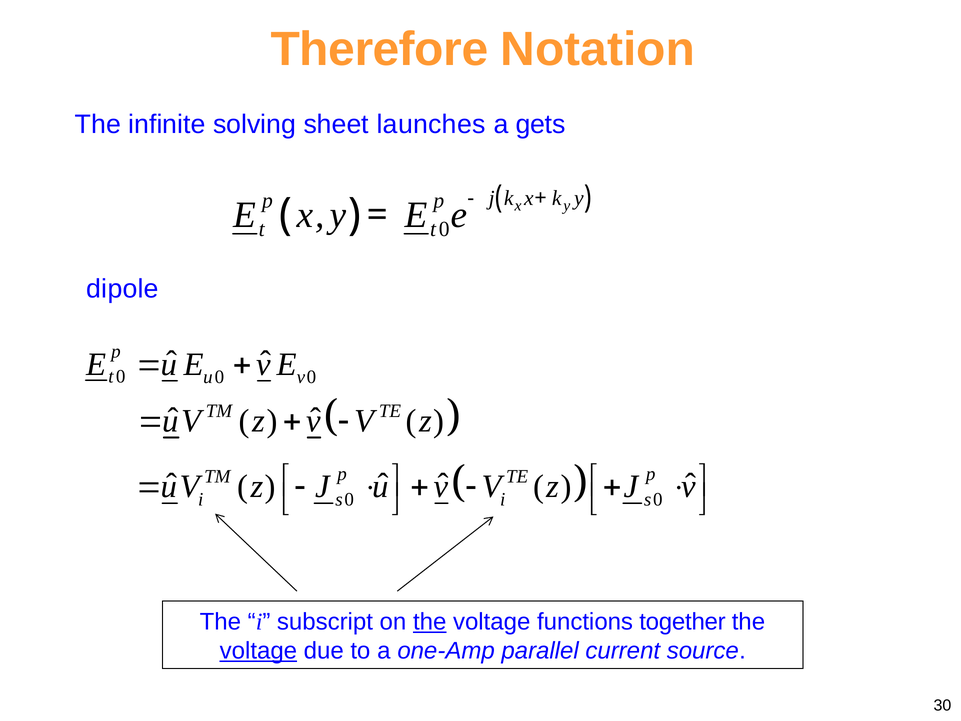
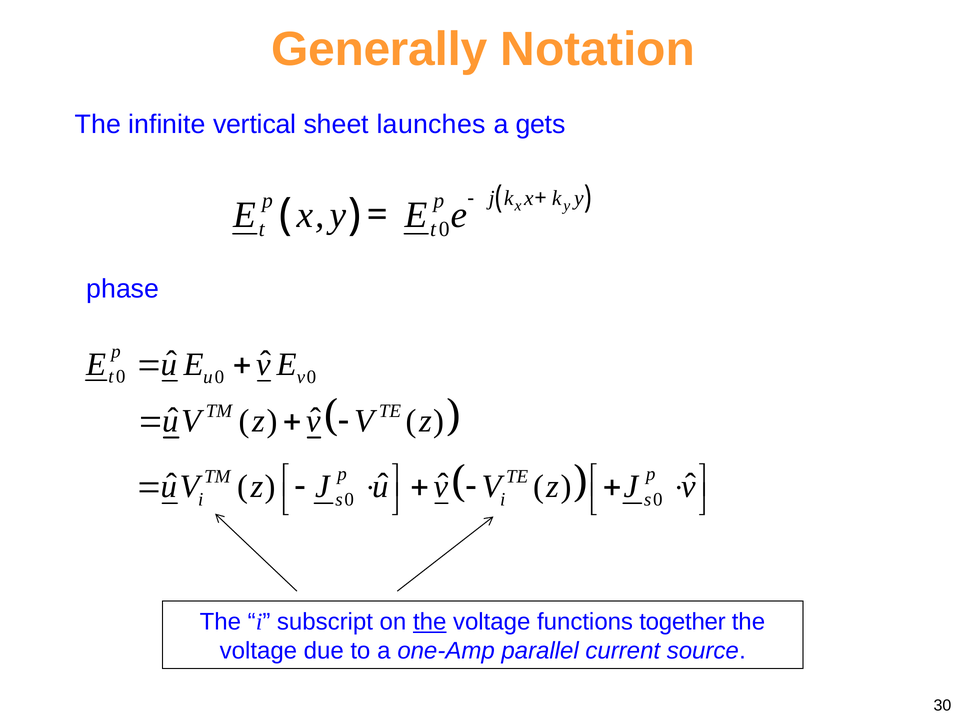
Therefore: Therefore -> Generally
solving: solving -> vertical
dipole: dipole -> phase
voltage at (258, 651) underline: present -> none
